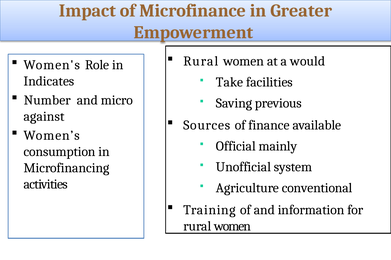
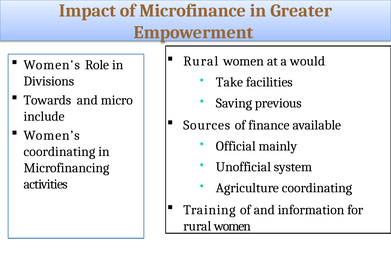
Indicates: Indicates -> Divisions
Number: Number -> Towards
against: against -> include
consumption at (60, 152): consumption -> coordinating
Agriculture conventional: conventional -> coordinating
